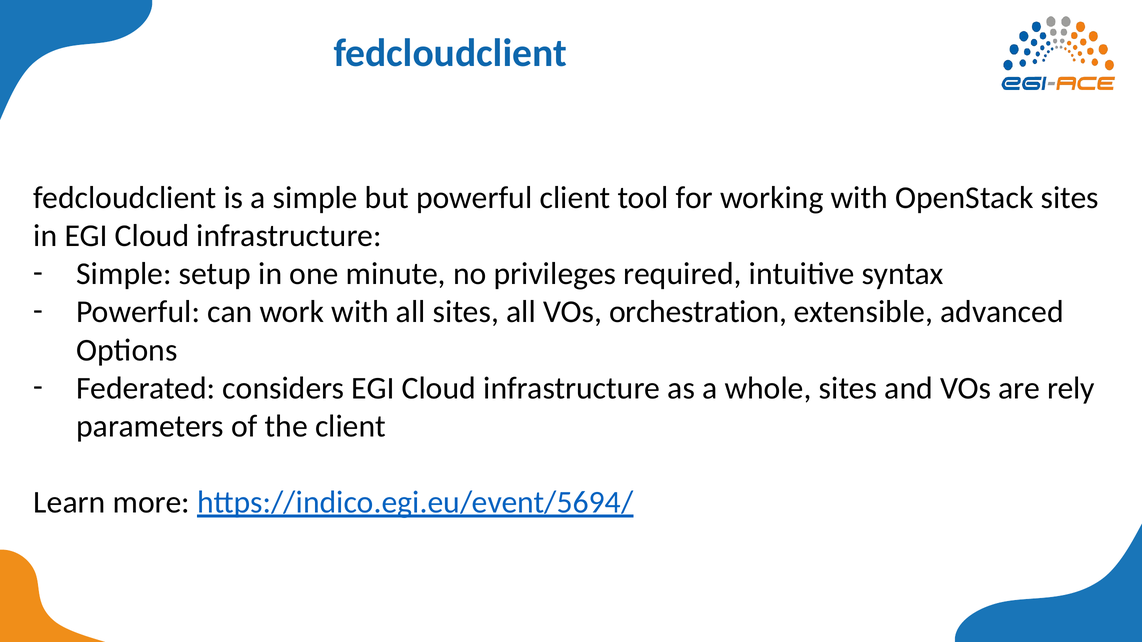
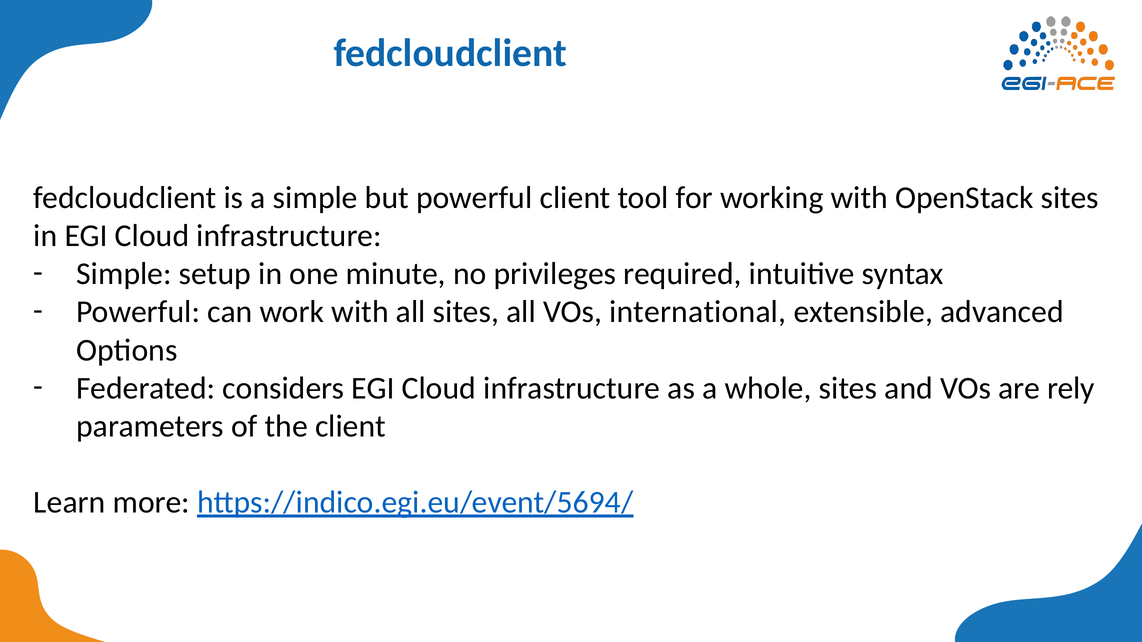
orchestration: orchestration -> international
